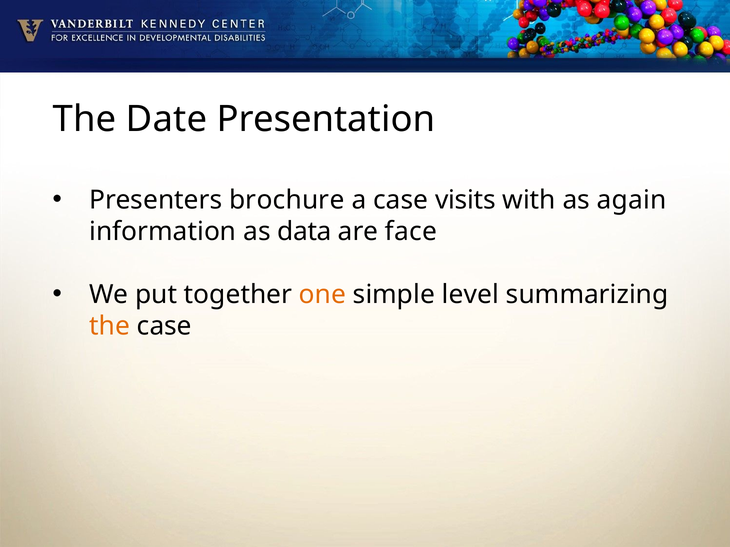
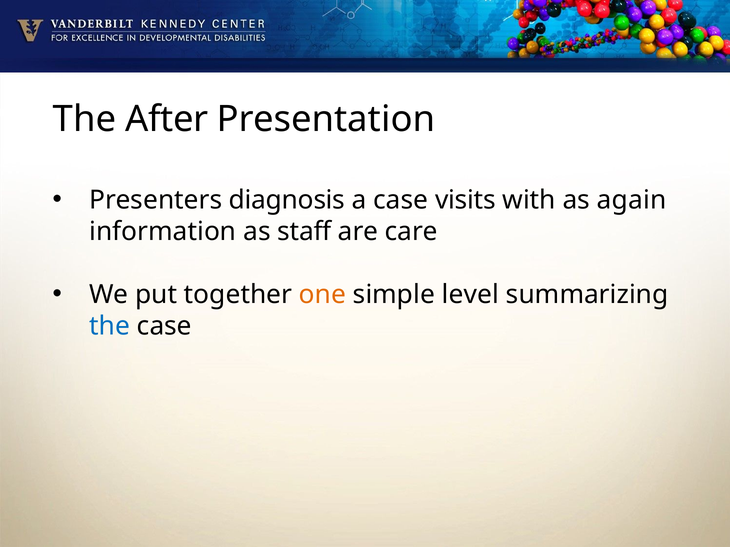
Date: Date -> After
brochure: brochure -> diagnosis
data: data -> staff
face: face -> care
the at (110, 327) colour: orange -> blue
